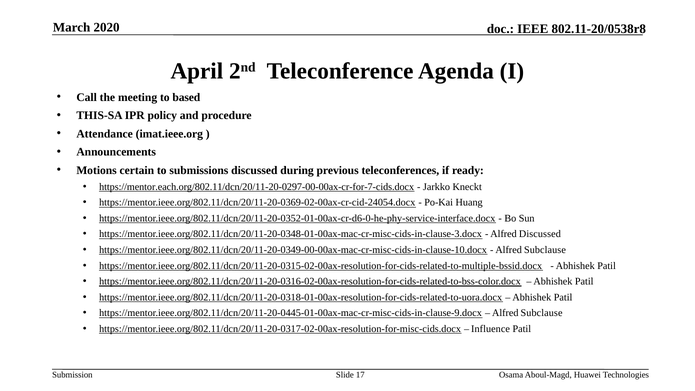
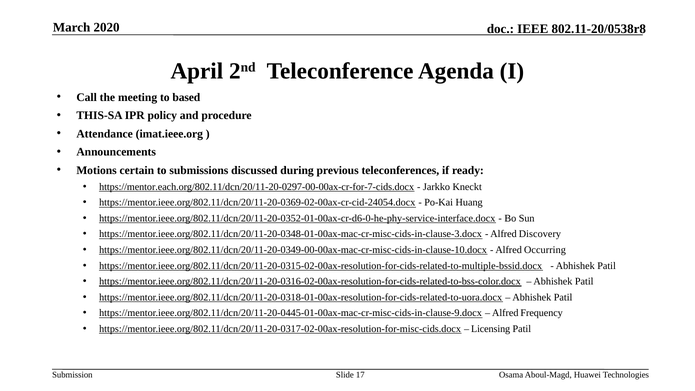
Alfred Discussed: Discussed -> Discovery
Subclause at (545, 250): Subclause -> Occurring
Subclause at (542, 313): Subclause -> Frequency
Influence: Influence -> Licensing
